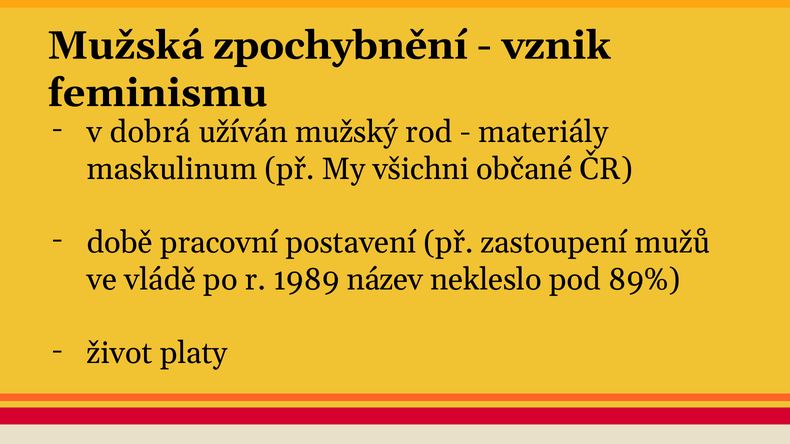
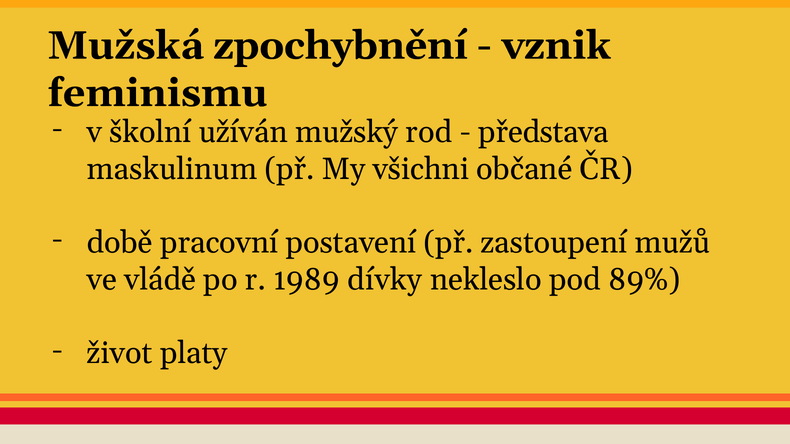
dobrá: dobrá -> školní
materiály: materiály -> představa
název: název -> dívky
